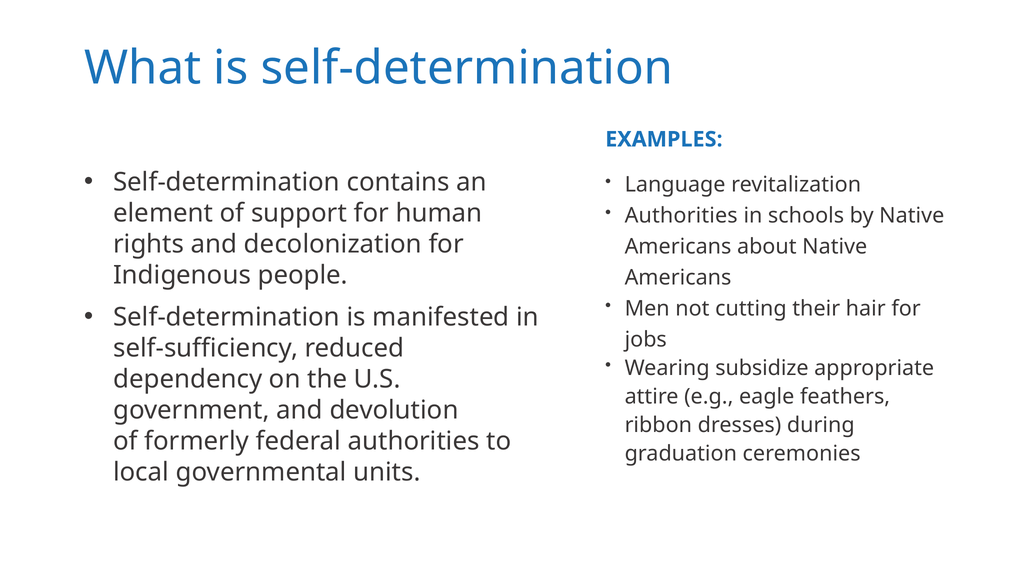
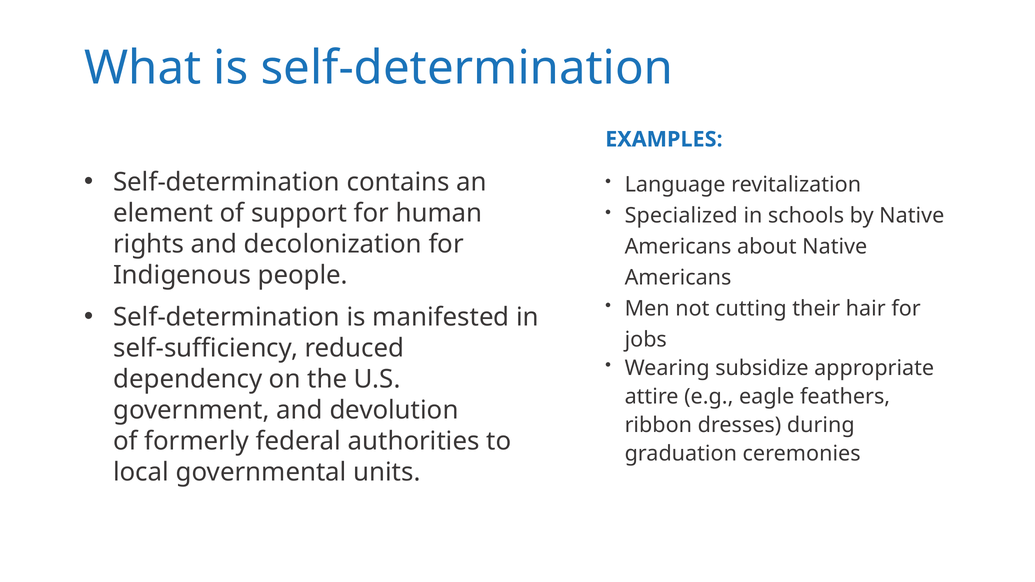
Authorities at (681, 216): Authorities -> Specialized
